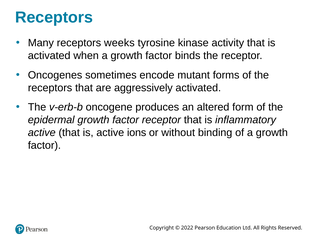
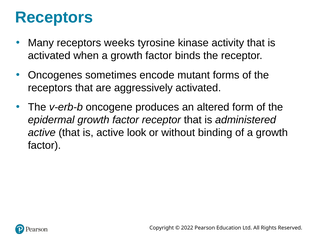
inflammatory: inflammatory -> administered
ions: ions -> look
